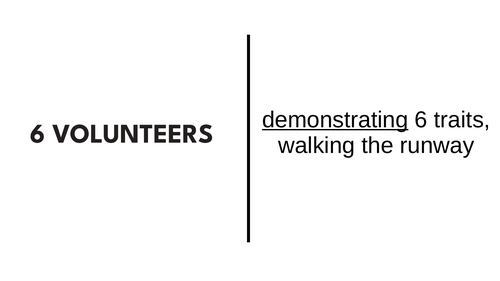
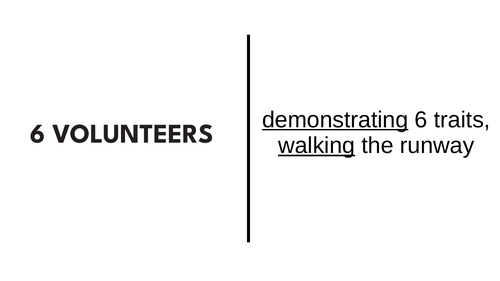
walking underline: none -> present
